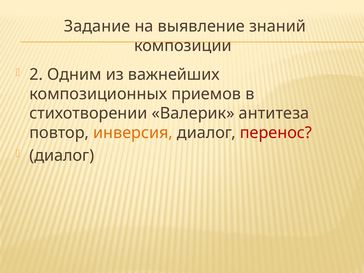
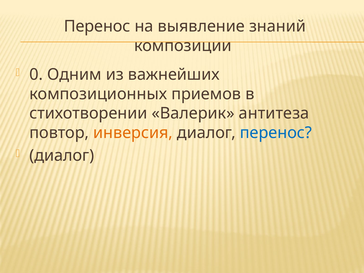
Задание at (97, 26): Задание -> Перенос
2: 2 -> 0
перенос at (276, 133) colour: red -> blue
